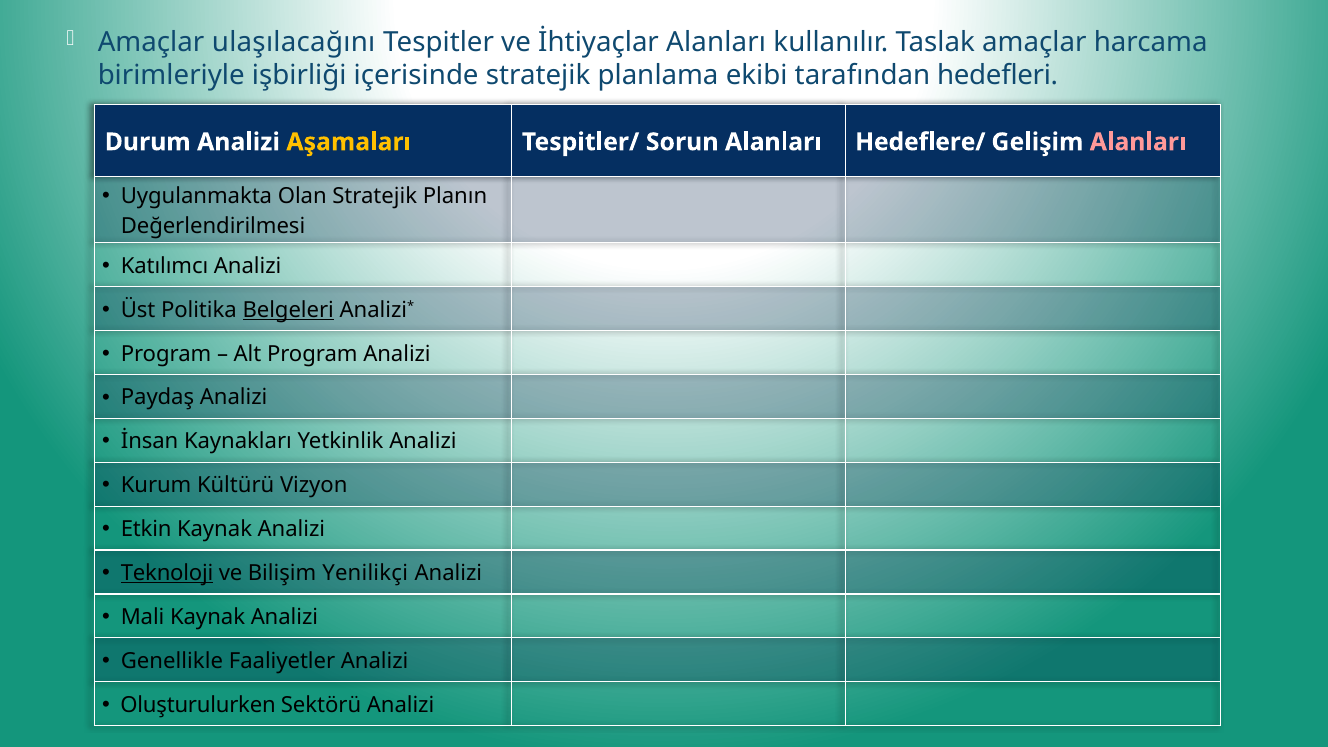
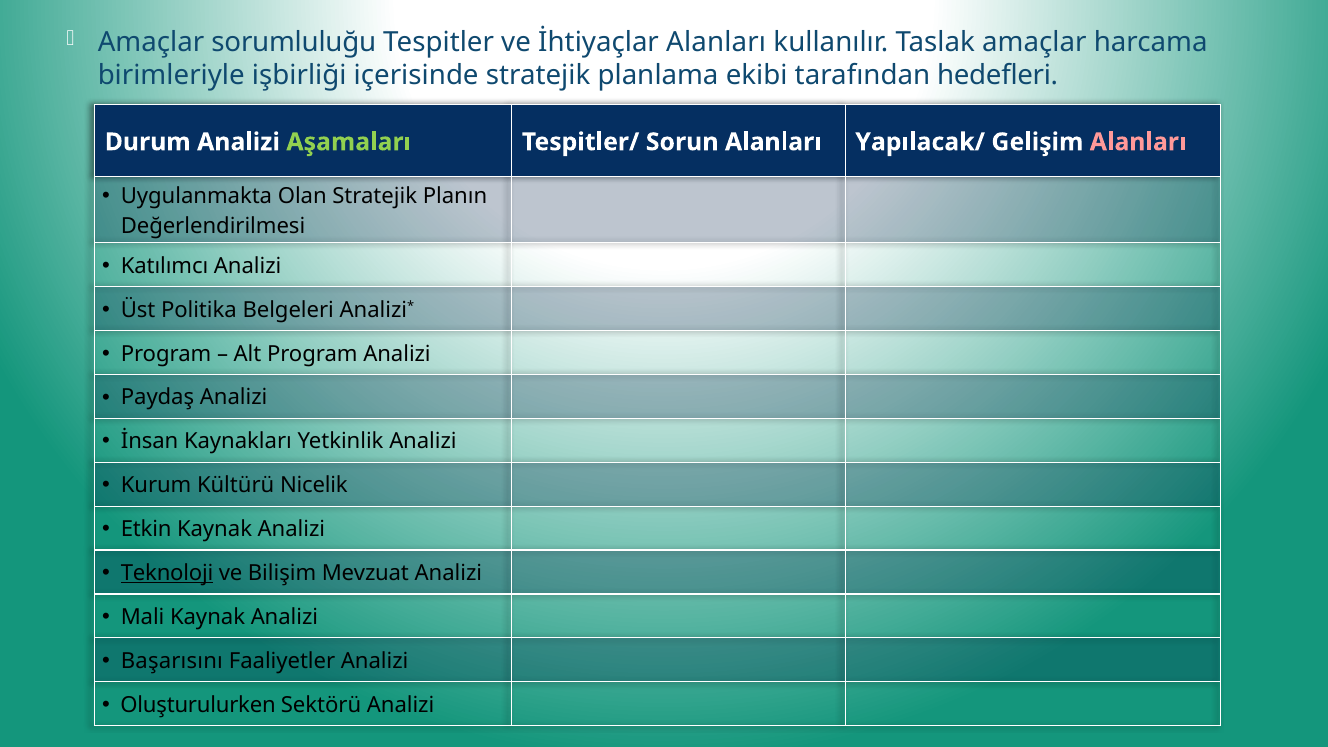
ulaşılacağını: ulaşılacağını -> sorumluluğu
Aşamaları colour: yellow -> light green
Hedeflere/: Hedeflere/ -> Yapılacak/
Belgeleri underline: present -> none
Vizyon: Vizyon -> Nicelik
Yenilikçi: Yenilikçi -> Mevzuat
Genellikle: Genellikle -> Başarısını
